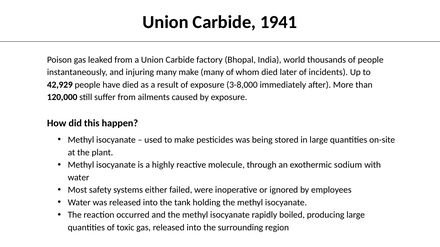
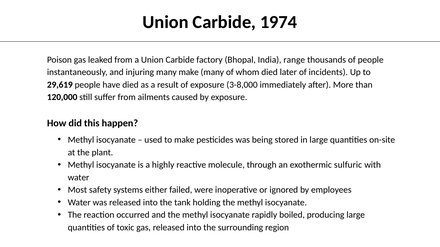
1941: 1941 -> 1974
world: world -> range
42,929: 42,929 -> 29,619
sodium: sodium -> sulfuric
